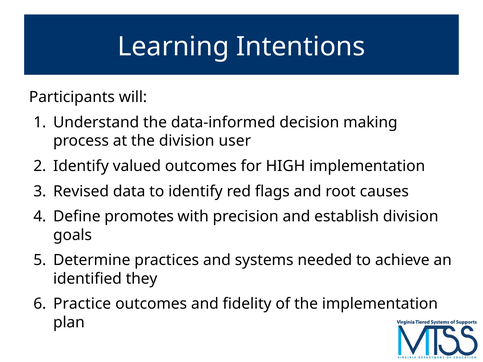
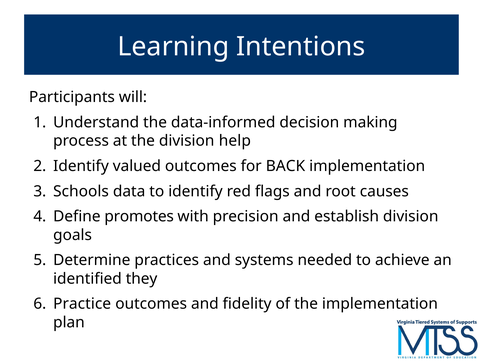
user: user -> help
HIGH: HIGH -> BACK
Revised: Revised -> Schools
